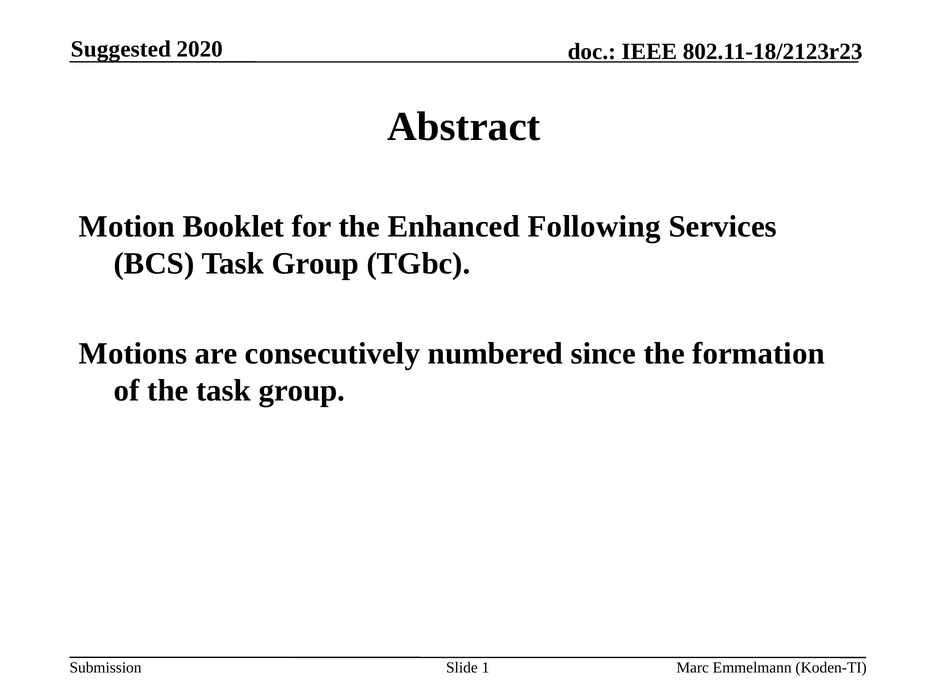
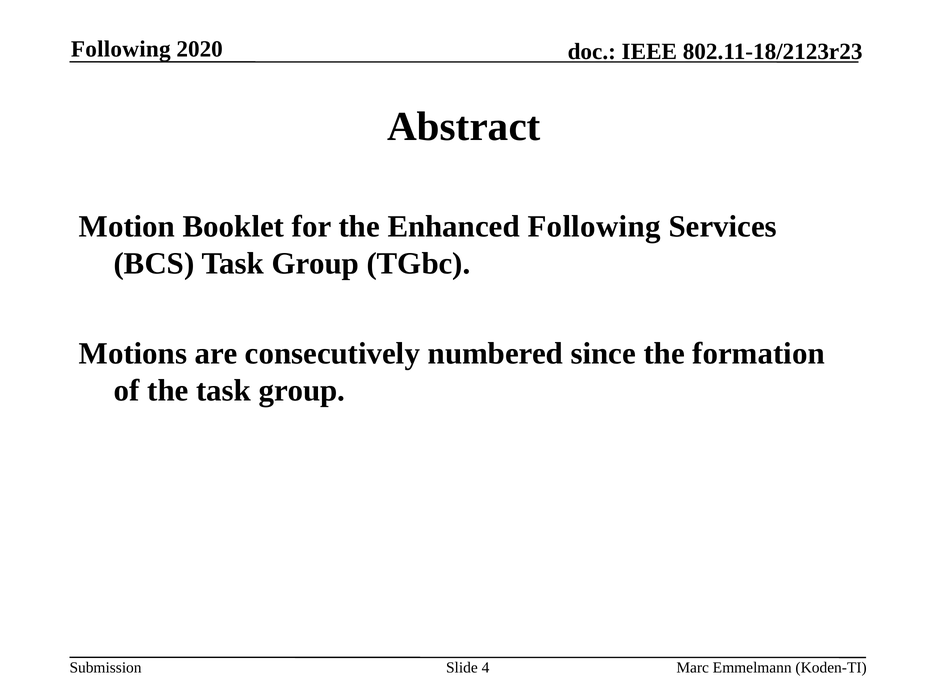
Suggested at (121, 49): Suggested -> Following
1: 1 -> 4
